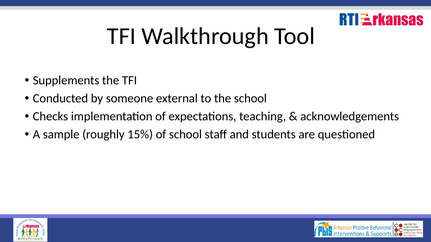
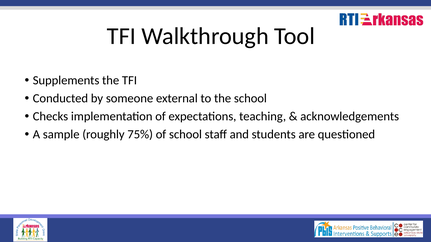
15%: 15% -> 75%
